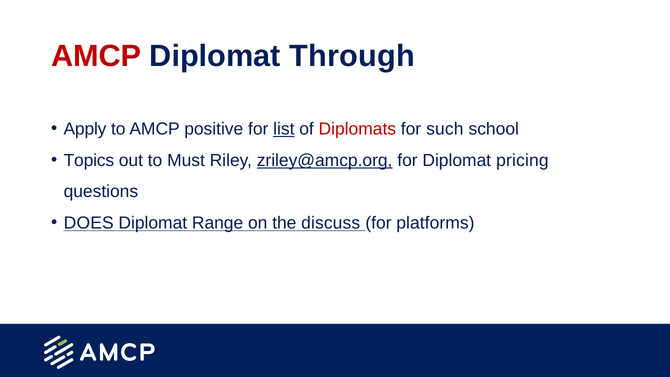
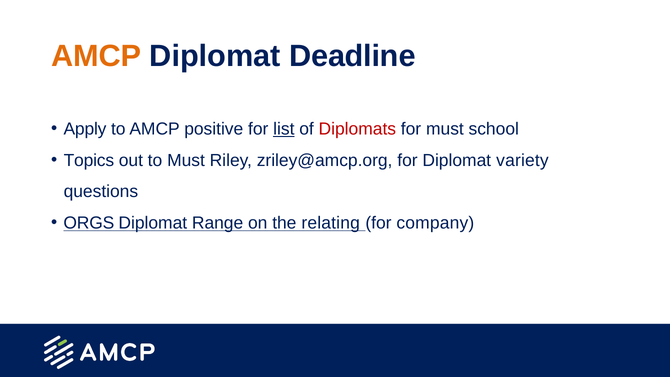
AMCP at (96, 56) colour: red -> orange
Through: Through -> Deadline
for such: such -> must
zriley@amcp.org underline: present -> none
pricing: pricing -> variety
DOES: DOES -> ORGS
discuss: discuss -> relating
platforms: platforms -> company
